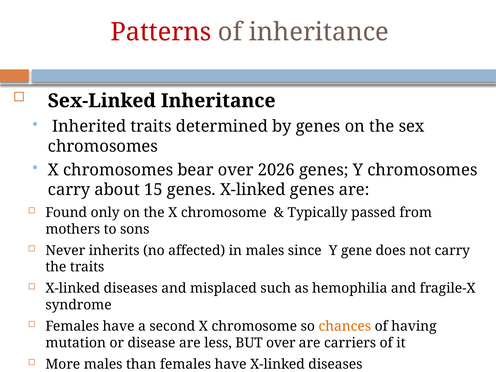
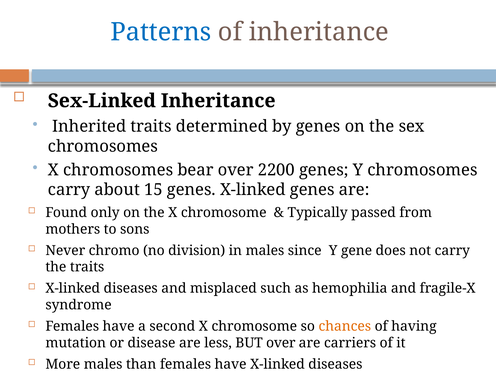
Patterns colour: red -> blue
2026: 2026 -> 2200
inherits: inherits -> chromo
affected: affected -> division
